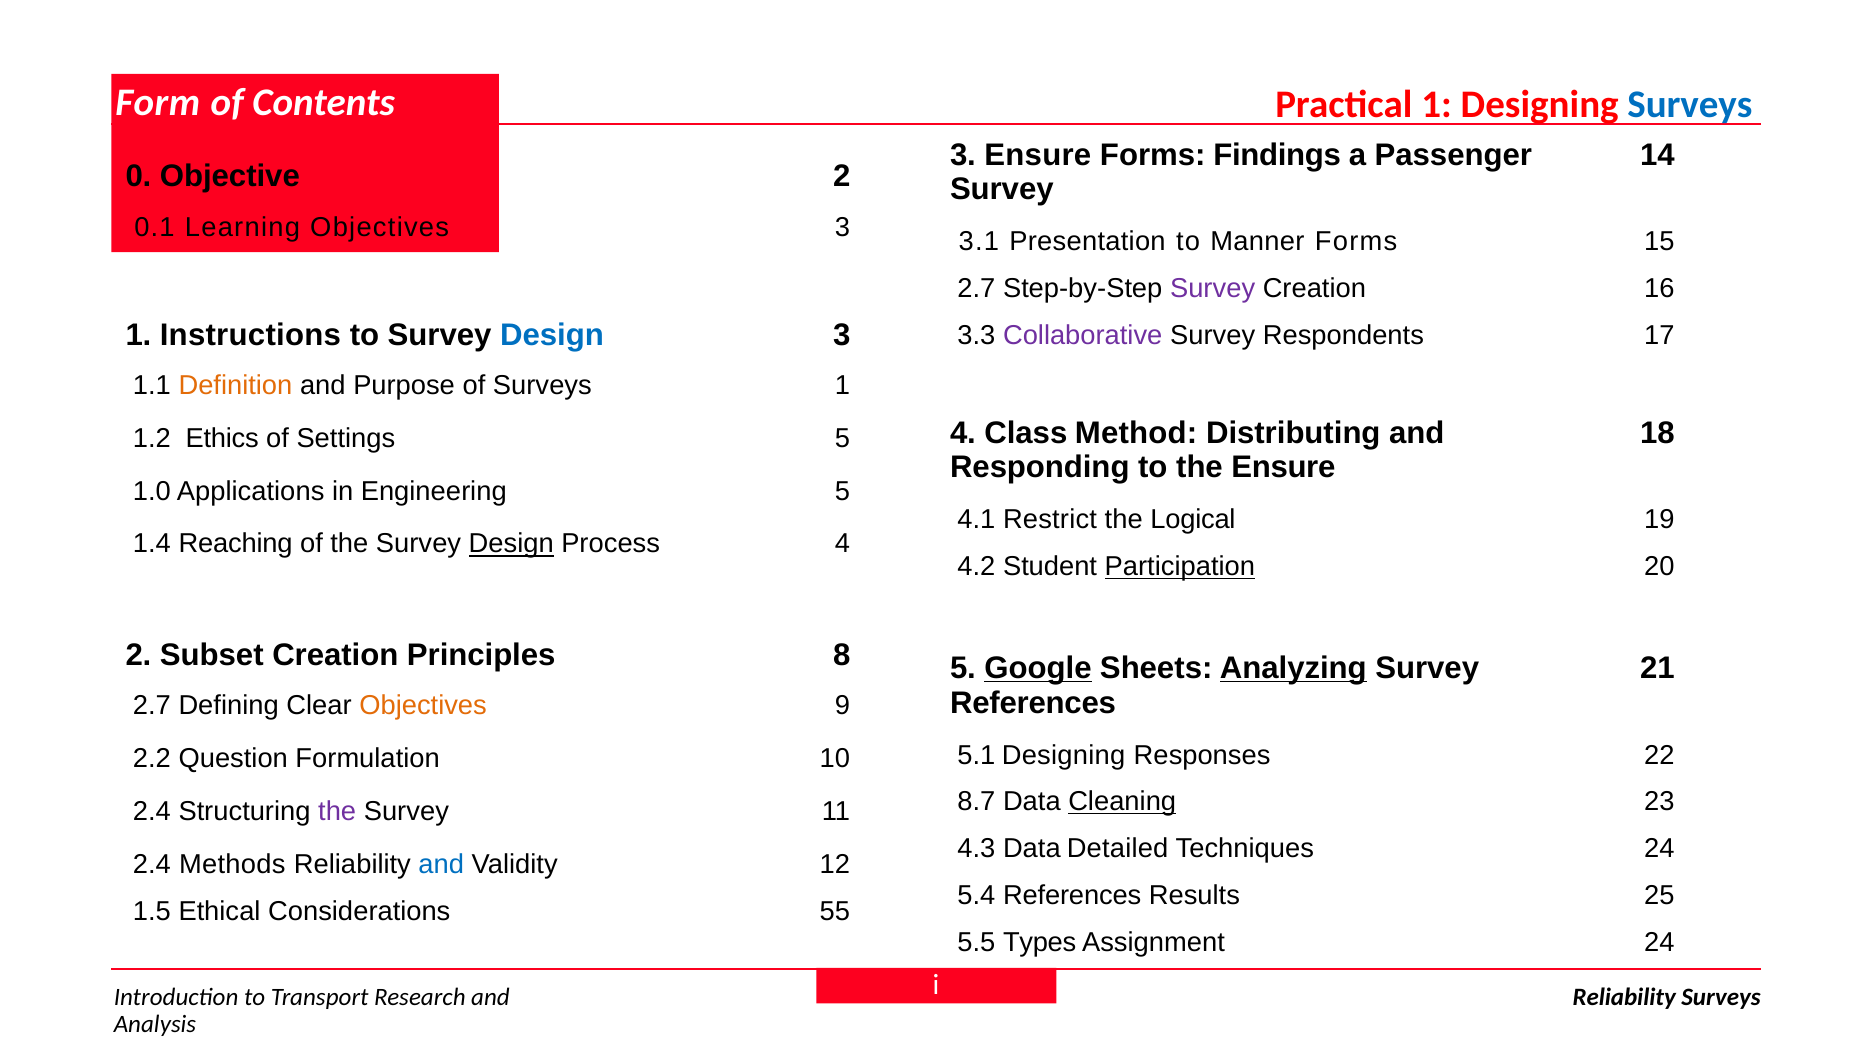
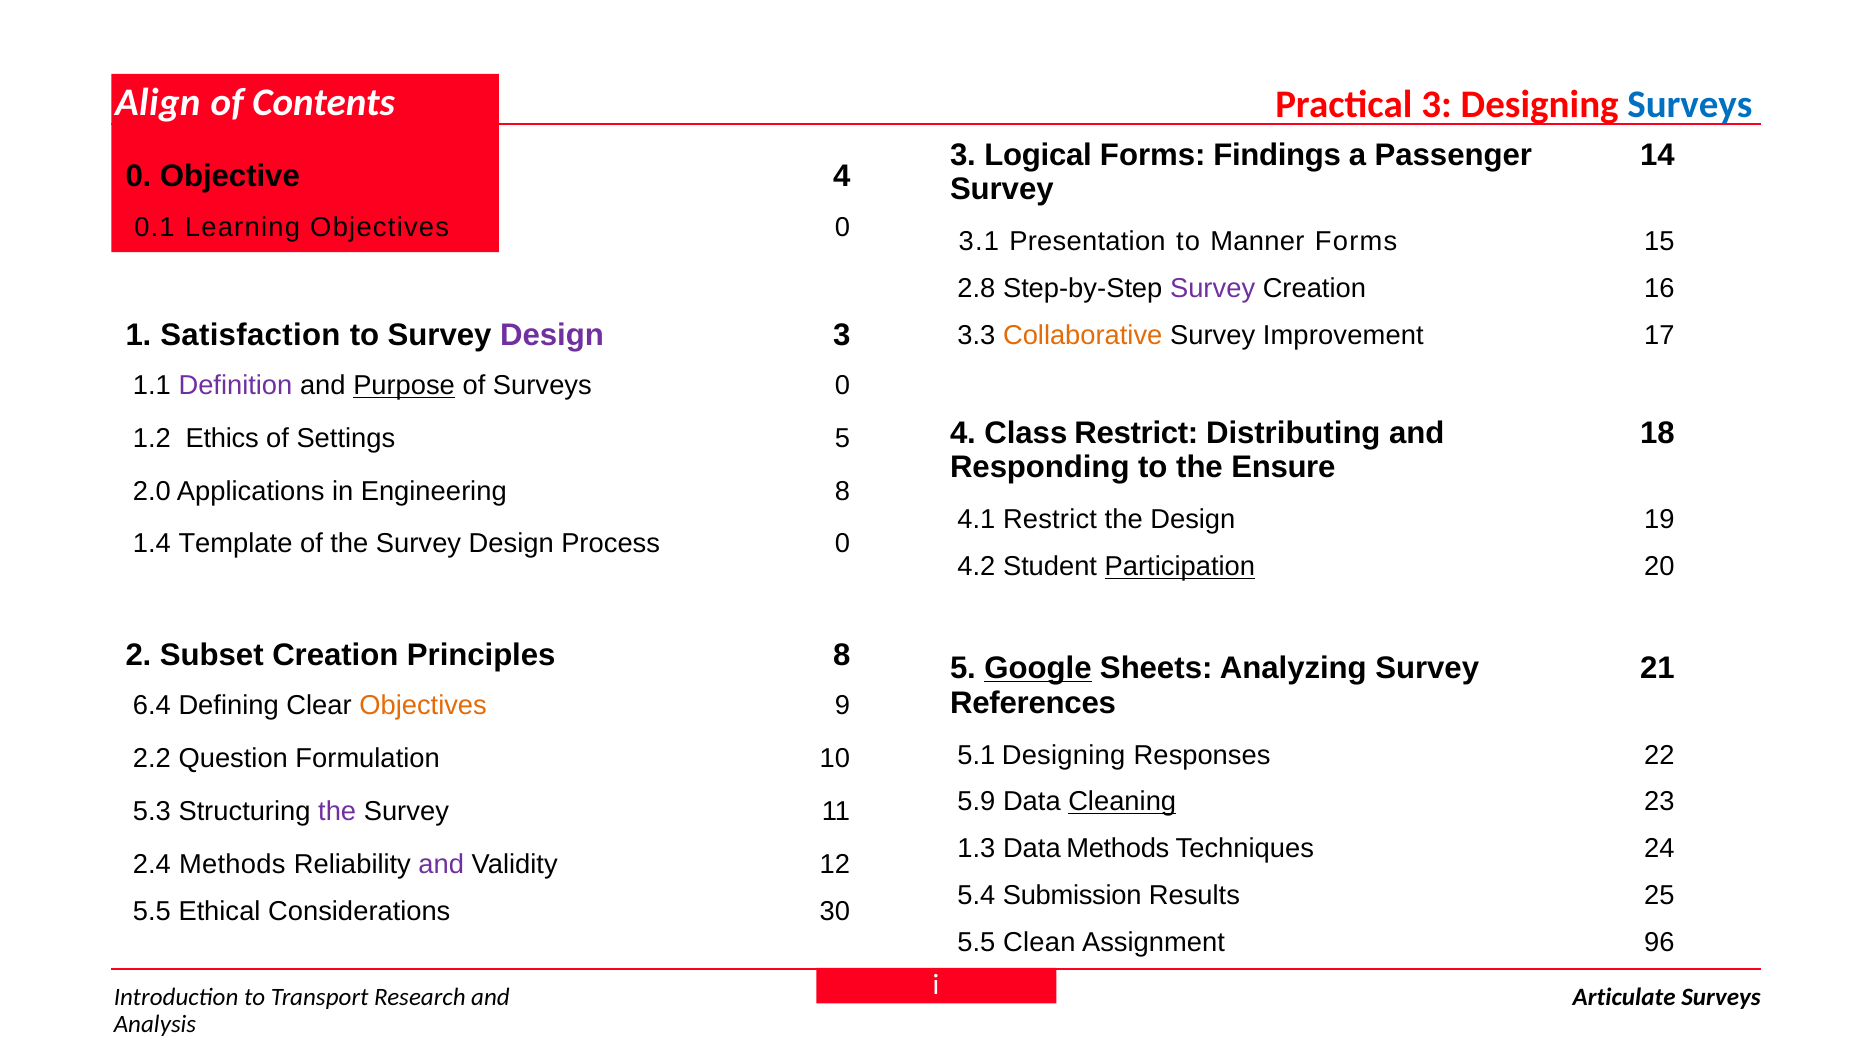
Form: Form -> Align
Practical 1: 1 -> 3
3 Ensure: Ensure -> Logical
Objective 2: 2 -> 4
Objectives 3: 3 -> 0
2.7 at (976, 289): 2.7 -> 2.8
Instructions: Instructions -> Satisfaction
Design at (552, 335) colour: blue -> purple
Collaborative colour: purple -> orange
Respondents: Respondents -> Improvement
Definition colour: orange -> purple
Purpose underline: none -> present
of Surveys 1: 1 -> 0
Class Method: Method -> Restrict
1.0: 1.0 -> 2.0
Engineering 5: 5 -> 8
the Logical: Logical -> Design
Reaching: Reaching -> Template
Design at (511, 544) underline: present -> none
Process 4: 4 -> 0
Analyzing underline: present -> none
2.7 at (152, 706): 2.7 -> 6.4
8.7: 8.7 -> 5.9
2.4 at (152, 811): 2.4 -> 5.3
4.3: 4.3 -> 1.3
Data Detailed: Detailed -> Methods
and at (441, 864) colour: blue -> purple
5.4 References: References -> Submission
1.5 at (152, 911): 1.5 -> 5.5
55: 55 -> 30
Types: Types -> Clean
Assignment 24: 24 -> 96
Reliability at (1624, 997): Reliability -> Articulate
